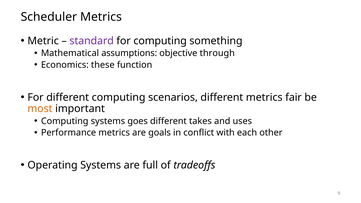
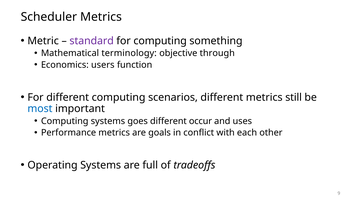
assumptions: assumptions -> terminology
these: these -> users
fair: fair -> still
most colour: orange -> blue
takes: takes -> occur
